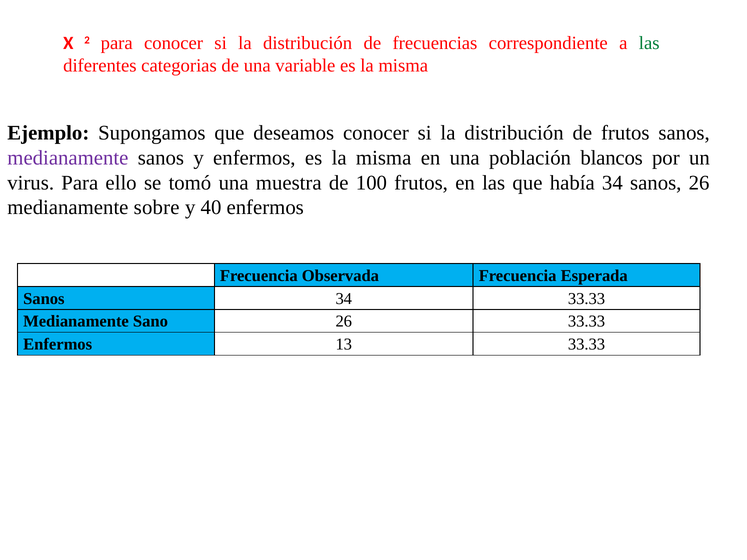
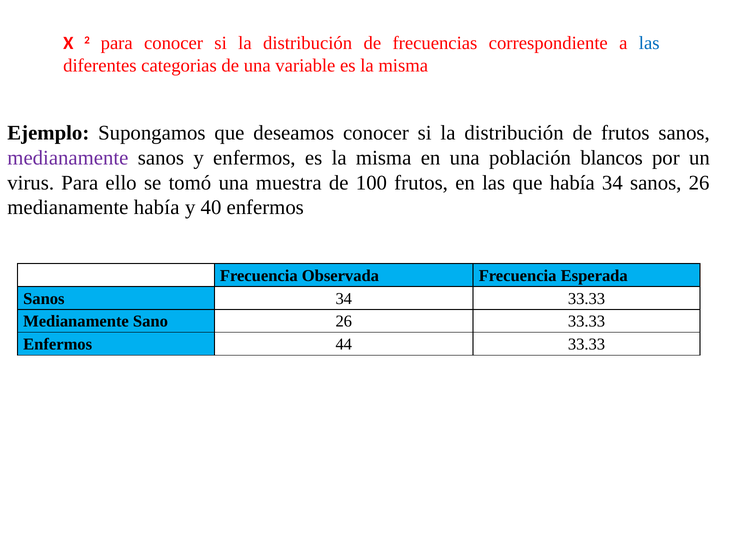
las at (649, 43) colour: green -> blue
medianamente sobre: sobre -> había
13: 13 -> 44
